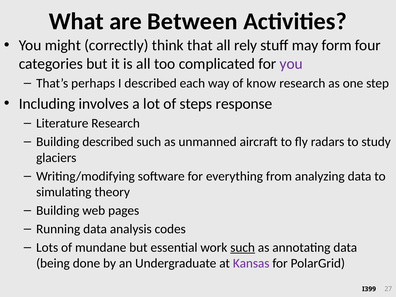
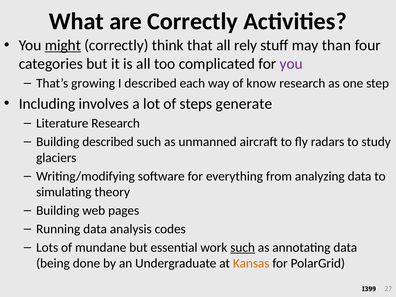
are Between: Between -> Correctly
might underline: none -> present
form: form -> than
perhaps: perhaps -> growing
response: response -> generate
Kansas colour: purple -> orange
